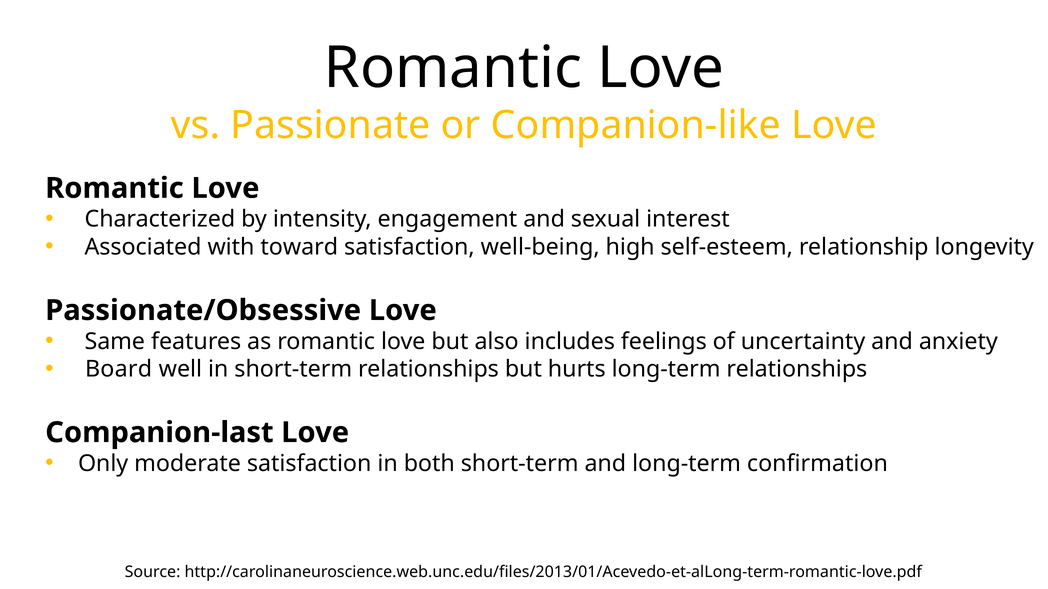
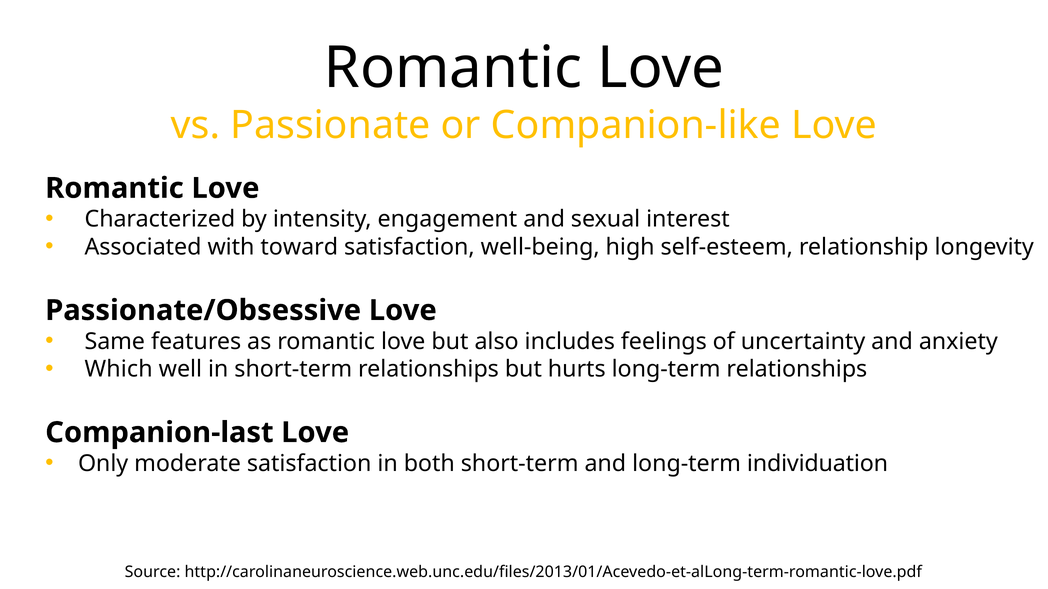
Board: Board -> Which
confirmation: confirmation -> individuation
